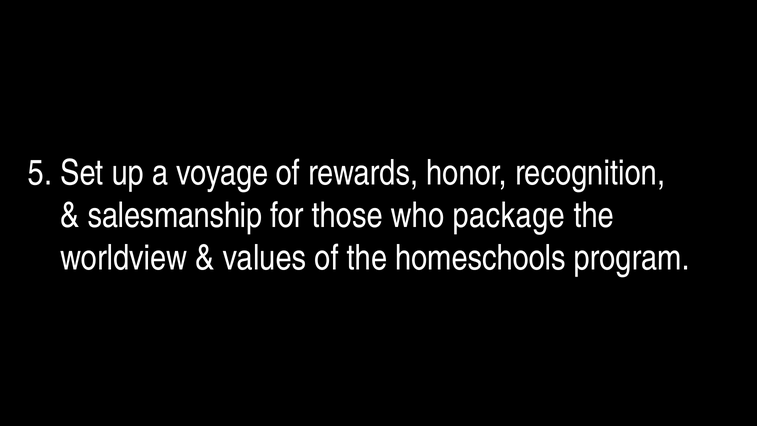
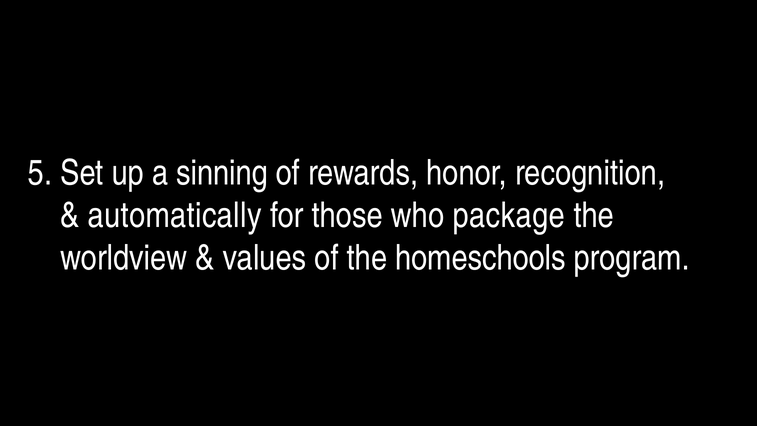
voyage: voyage -> sinning
salesmanship: salesmanship -> automatically
